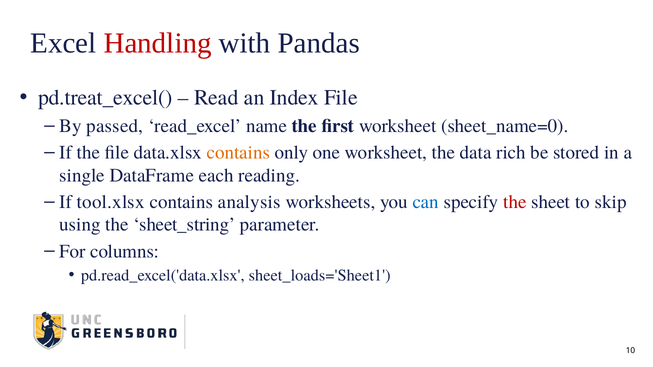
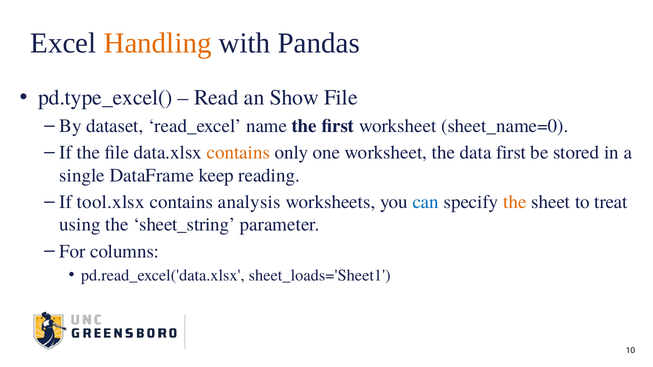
Handling colour: red -> orange
pd.treat_excel(: pd.treat_excel( -> pd.type_excel(
Index: Index -> Show
passed: passed -> dataset
data rich: rich -> first
each: each -> keep
the at (515, 202) colour: red -> orange
skip: skip -> treat
